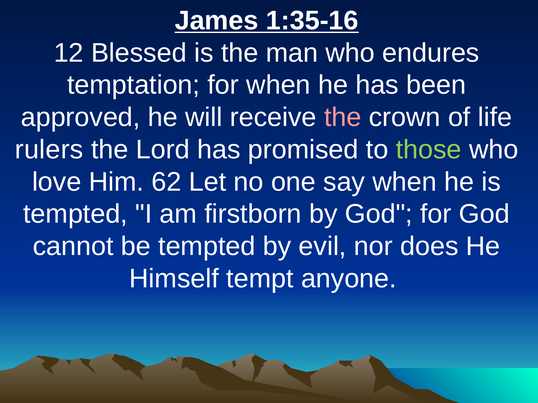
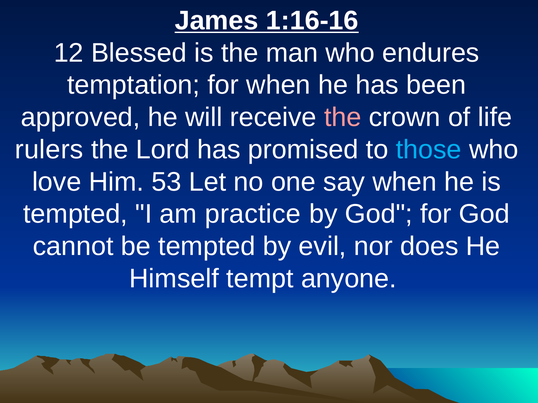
1:35-16: 1:35-16 -> 1:16-16
those colour: light green -> light blue
62: 62 -> 53
firstborn: firstborn -> practice
